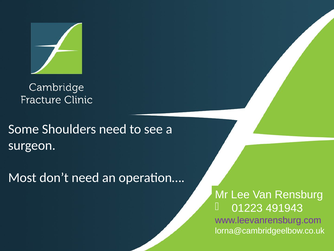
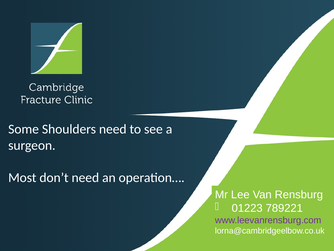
491943: 491943 -> 789221
